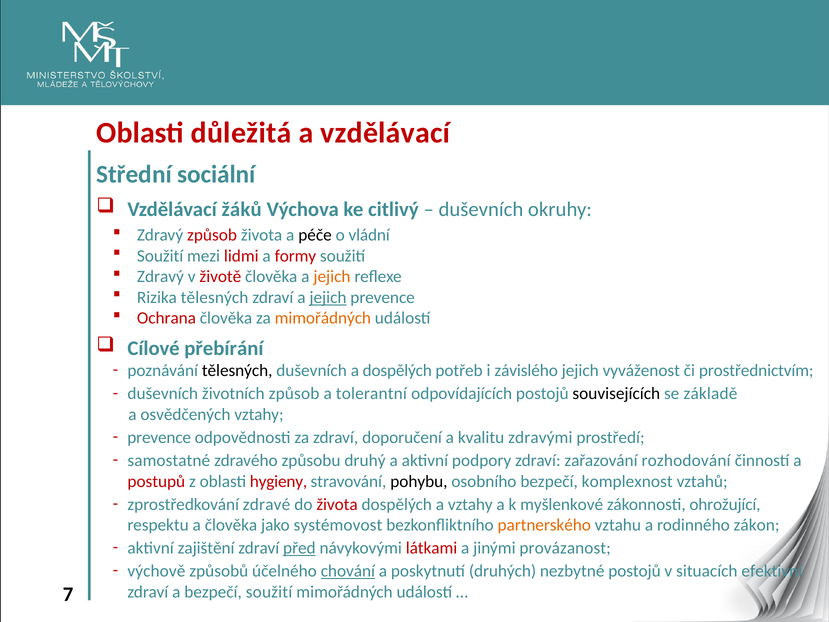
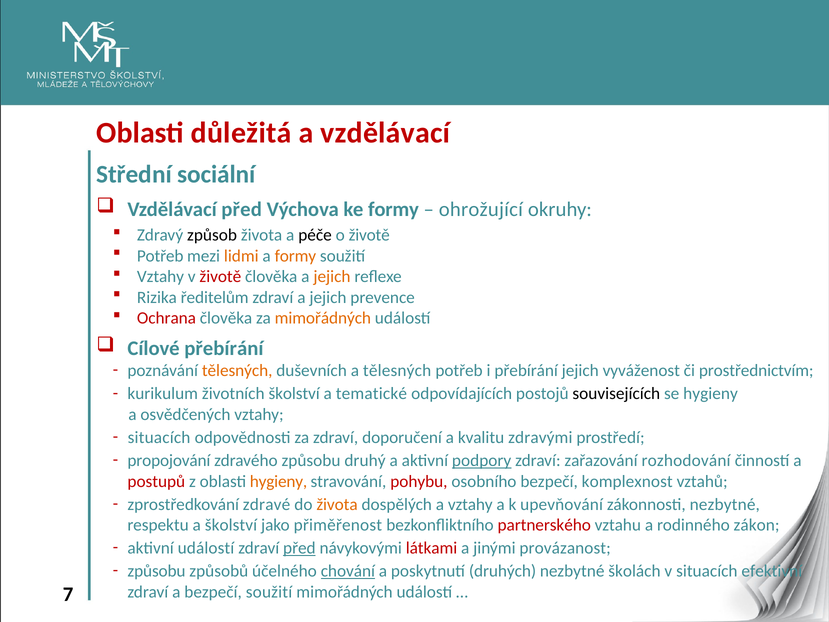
Vzdělávací žáků: žáků -> před
ke citlivý: citlivý -> formy
duševních at (481, 209): duševních -> ohrožující
způsob at (212, 235) colour: red -> black
o vládní: vládní -> životě
Soužití at (160, 256): Soužití -> Potřeb
lidmi colour: red -> orange
formy at (295, 256) colour: red -> orange
Zdravý at (160, 277): Zdravý -> Vztahy
Rizika tělesných: tělesných -> ředitelům
jejich at (328, 297) underline: present -> none
tělesných at (237, 371) colour: black -> orange
a dospělých: dospělých -> tělesných
i závislého: závislého -> přebírání
duševních at (163, 394): duševních -> kurikulum
životních způsob: způsob -> školství
tolerantní: tolerantní -> tematické
se základě: základě -> hygieny
prevence at (159, 437): prevence -> situacích
samostatné: samostatné -> propojování
podpory underline: none -> present
hygieny at (279, 481) colour: red -> orange
pohybu colour: black -> red
života at (337, 504) colour: red -> orange
myšlenkové: myšlenkové -> upevňování
zákonnosti ohrožující: ohrožující -> nezbytné
a člověka: člověka -> školství
systémovost: systémovost -> přiměřenost
partnerského colour: orange -> red
aktivní zajištění: zajištění -> událostí
výchově at (156, 571): výchově -> způsobu
nezbytné postojů: postojů -> školách
